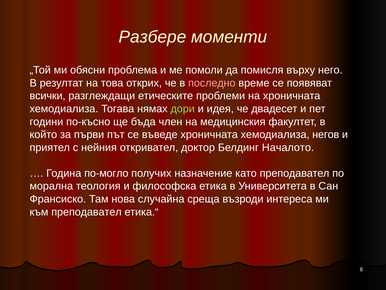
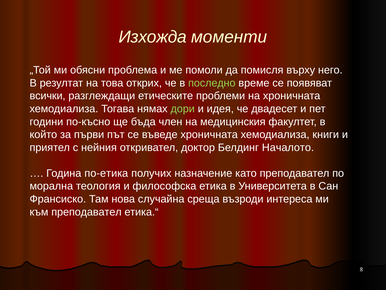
Разбере: Разбере -> Изхожда
последно colour: pink -> light green
негов: негов -> книги
по-могло: по-могло -> по-етика
